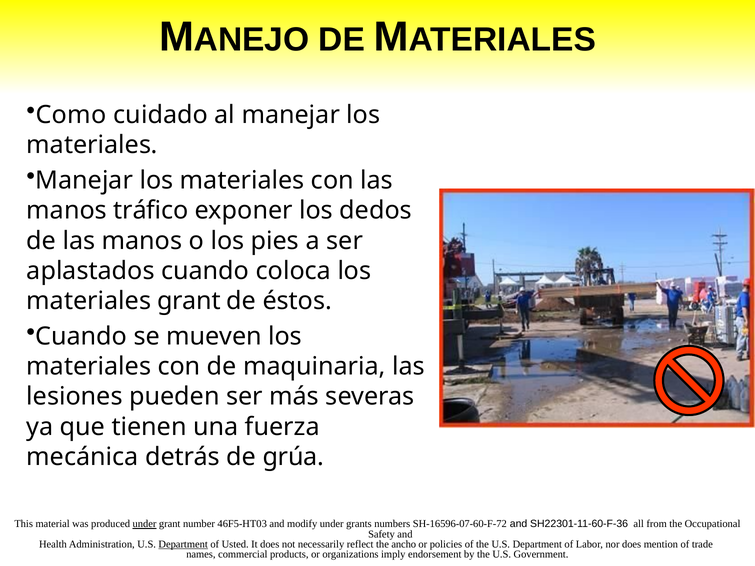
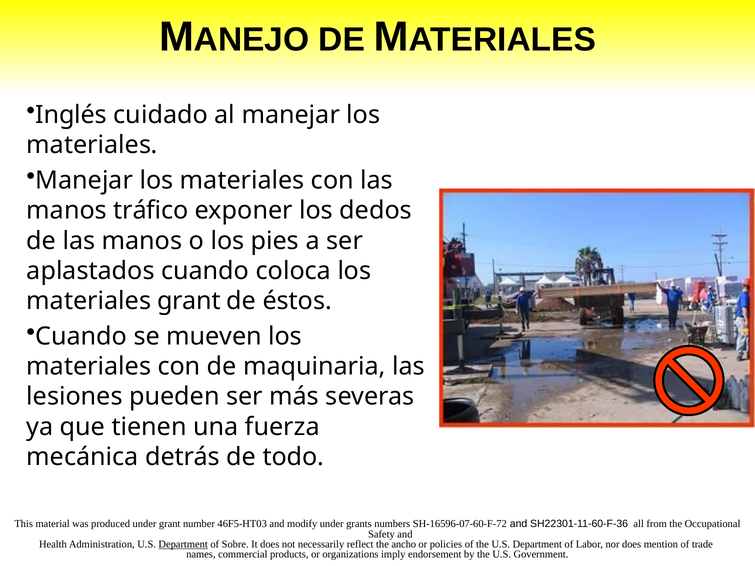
Como: Como -> Inglés
grúa: grúa -> todo
under at (144, 524) underline: present -> none
Usted: Usted -> Sobre
